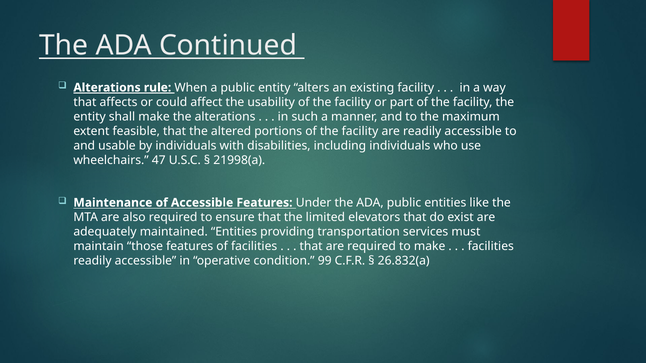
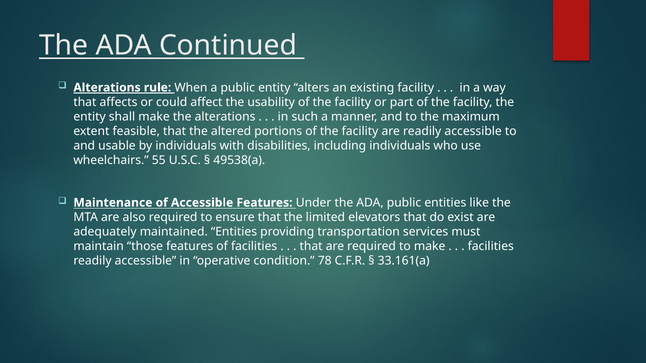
47: 47 -> 55
21998(a: 21998(a -> 49538(a
99: 99 -> 78
26.832(a: 26.832(a -> 33.161(a
